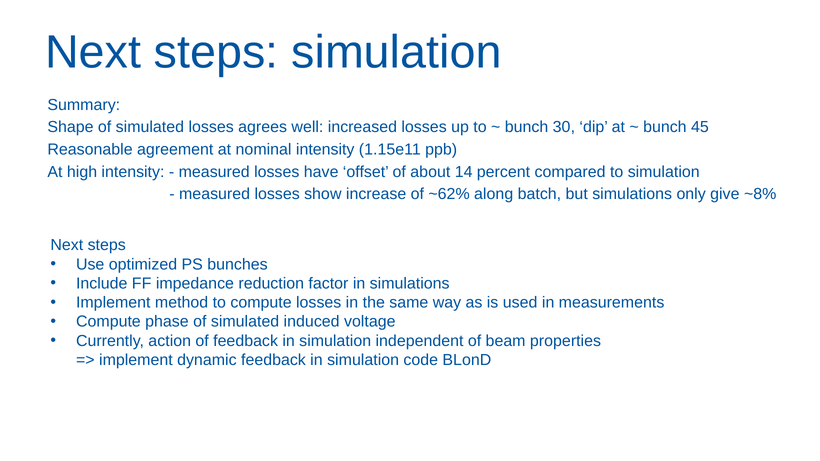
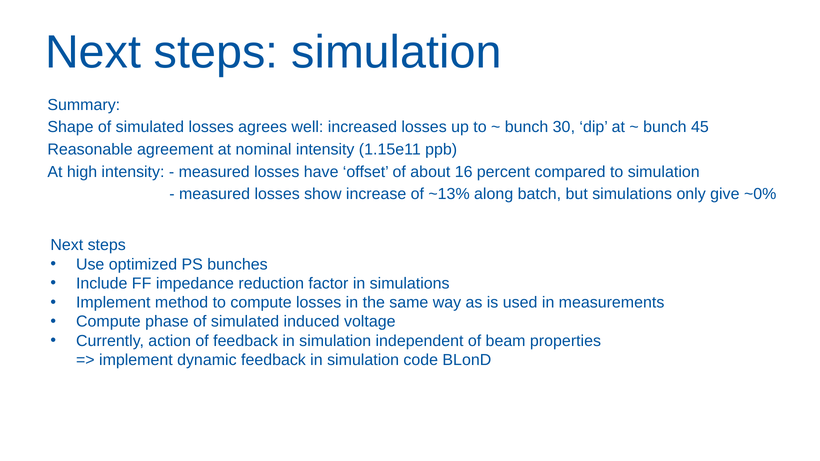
14: 14 -> 16
~62%: ~62% -> ~13%
~8%: ~8% -> ~0%
